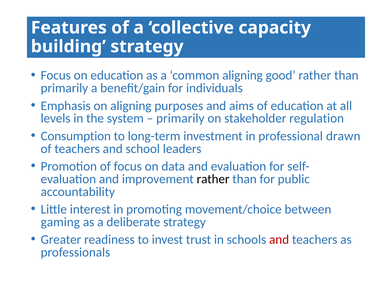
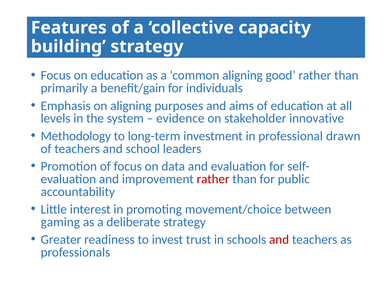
primarily at (180, 118): primarily -> evidence
regulation: regulation -> innovative
Consumption: Consumption -> Methodology
rather at (213, 179) colour: black -> red
